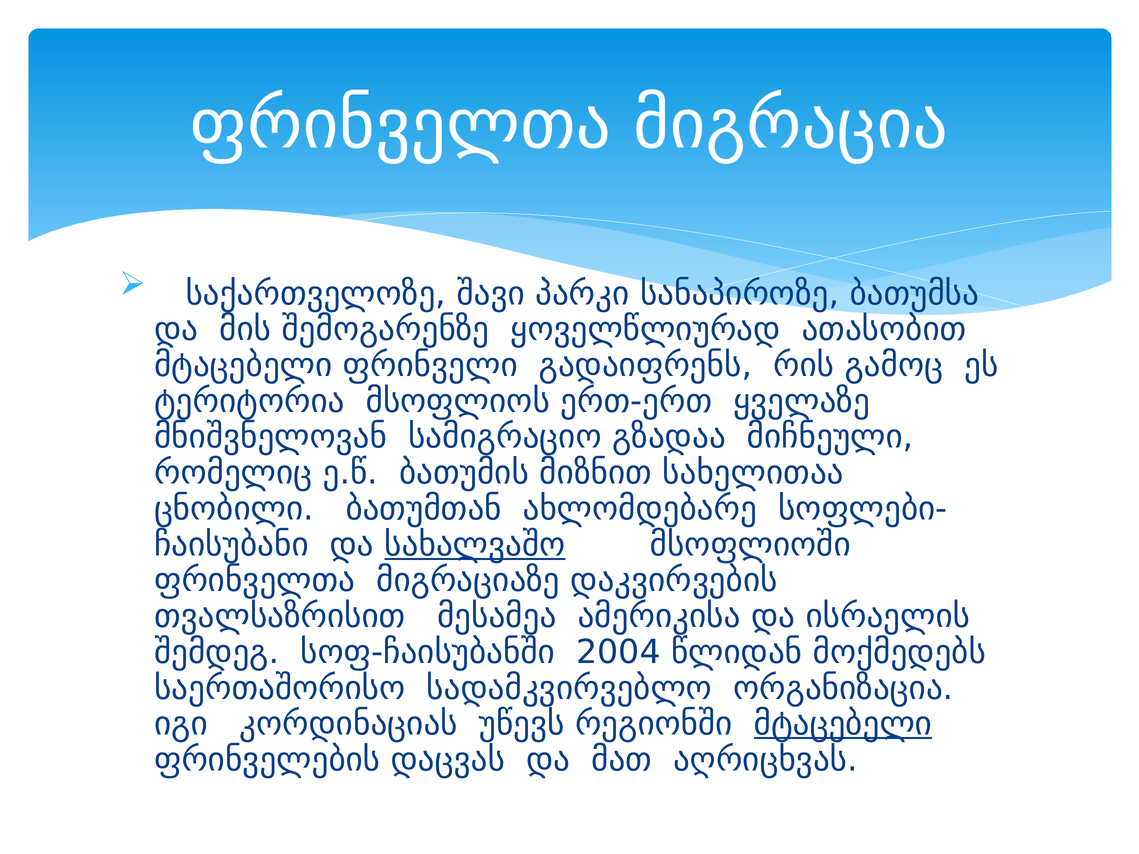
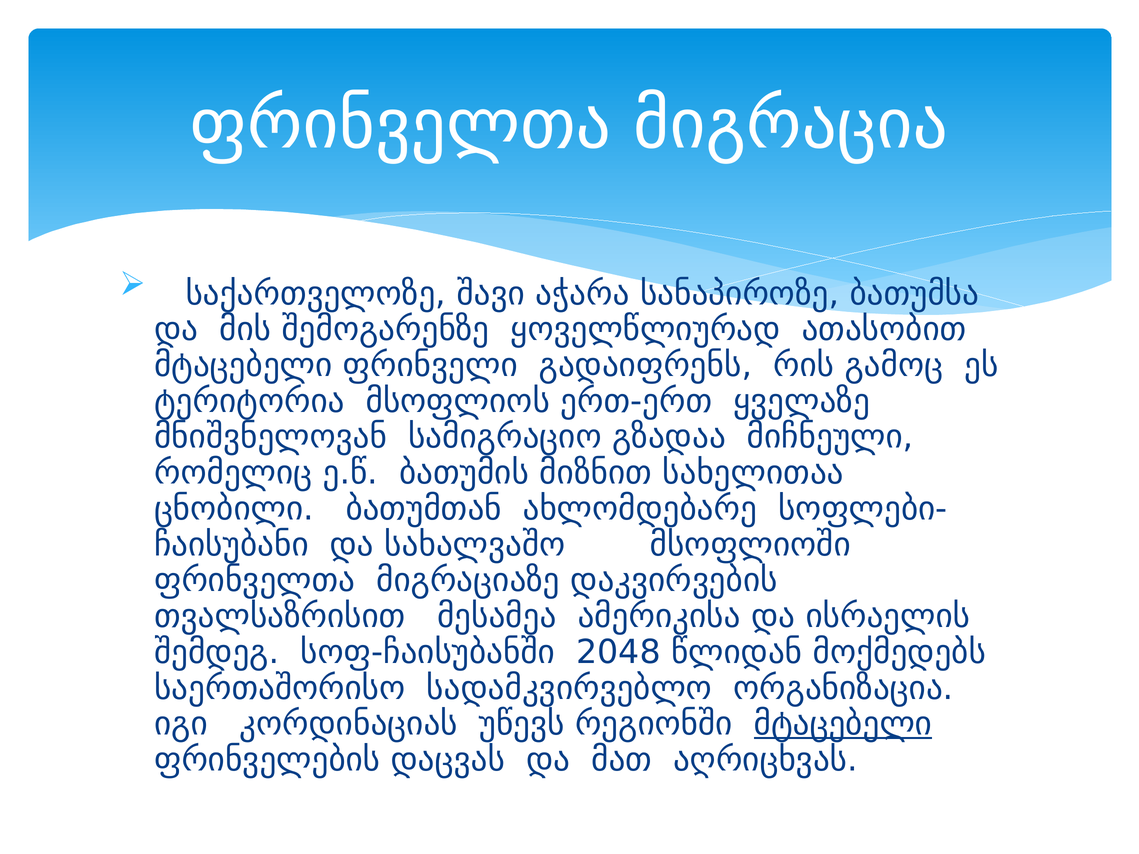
პარკი: პარკი -> აჭარა
სახალვაშო underline: present -> none
2004: 2004 -> 2048
